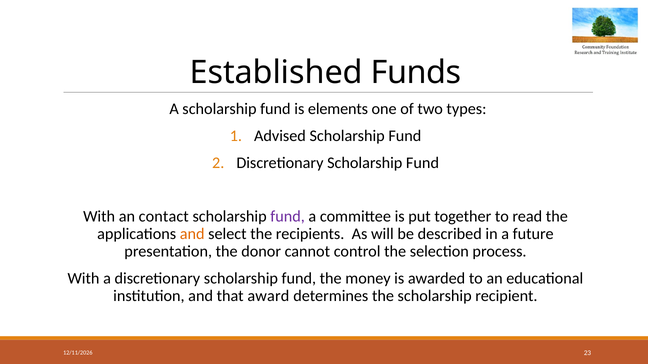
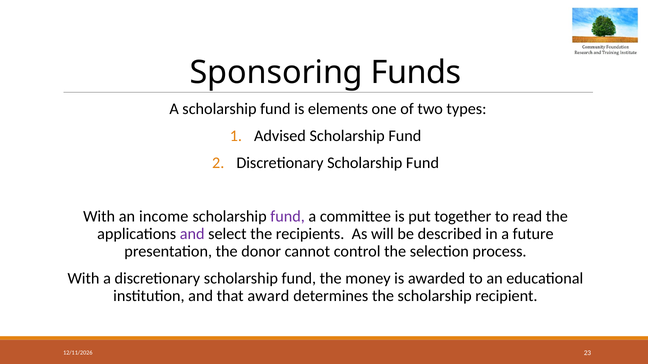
Established: Established -> Sponsoring
contact: contact -> income
and at (192, 234) colour: orange -> purple
